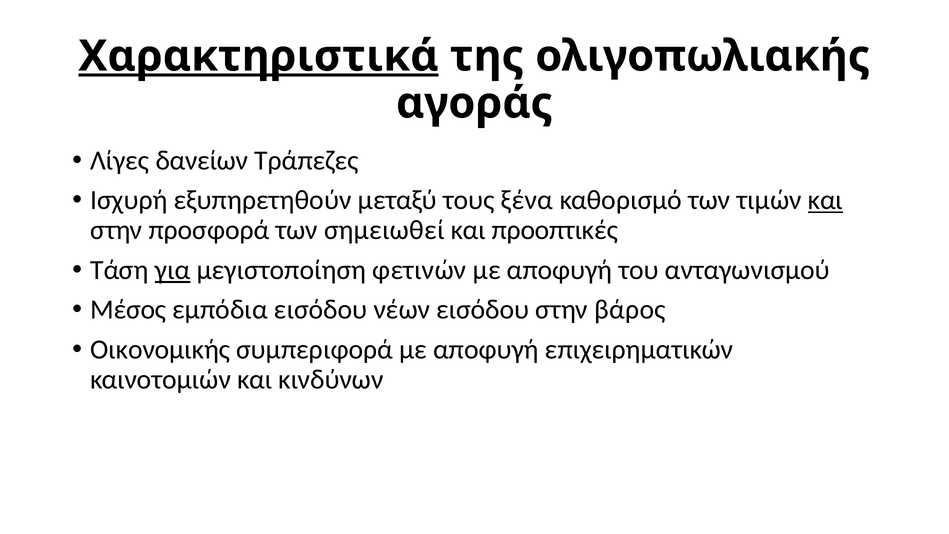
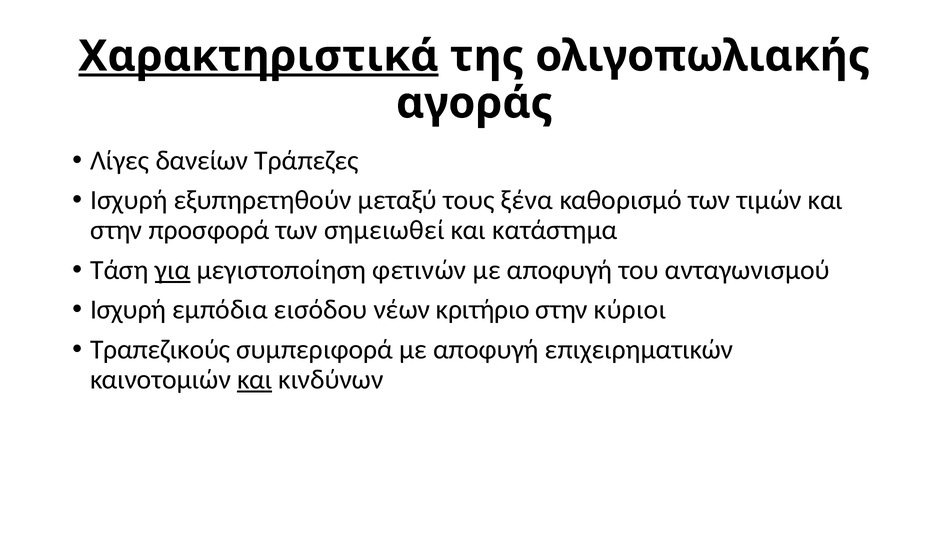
και at (825, 200) underline: present -> none
προοπτικές: προοπτικές -> κατάστημα
Μέσος at (128, 310): Μέσος -> Ισχυρή
νέων εισόδου: εισόδου -> κριτήριο
βάρος: βάρος -> κύριοι
Οικονομικής: Οικονομικής -> Τραπεζικούς
και at (255, 379) underline: none -> present
